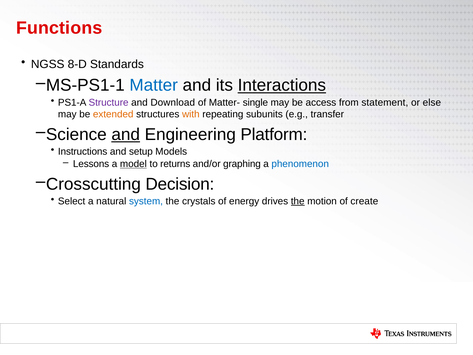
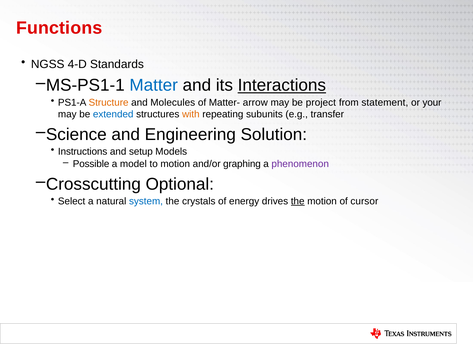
8-D: 8-D -> 4-D
Structure colour: purple -> orange
Download: Download -> Molecules
single: single -> arrow
access: access -> project
else: else -> your
extended colour: orange -> blue
and at (126, 134) underline: present -> none
Platform: Platform -> Solution
Lessons: Lessons -> Possible
model underline: present -> none
to returns: returns -> motion
phenomenon colour: blue -> purple
Decision: Decision -> Optional
create: create -> cursor
